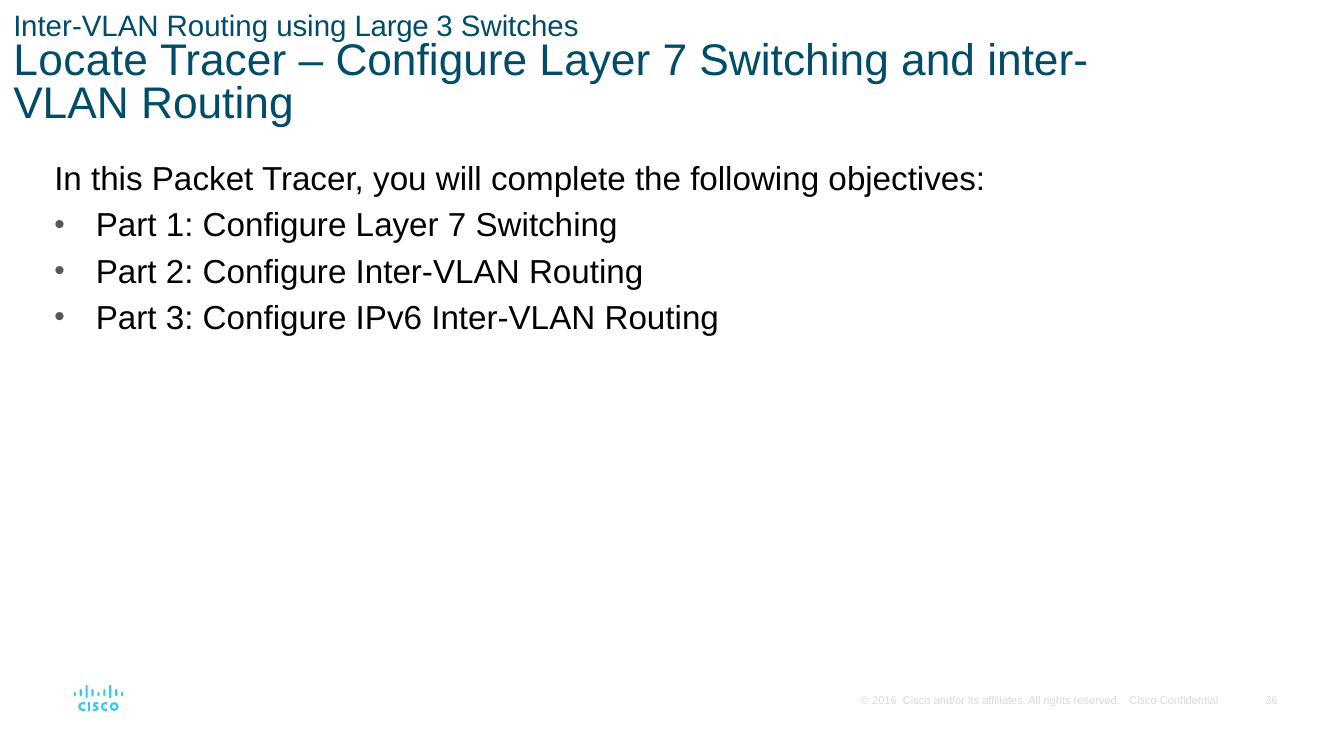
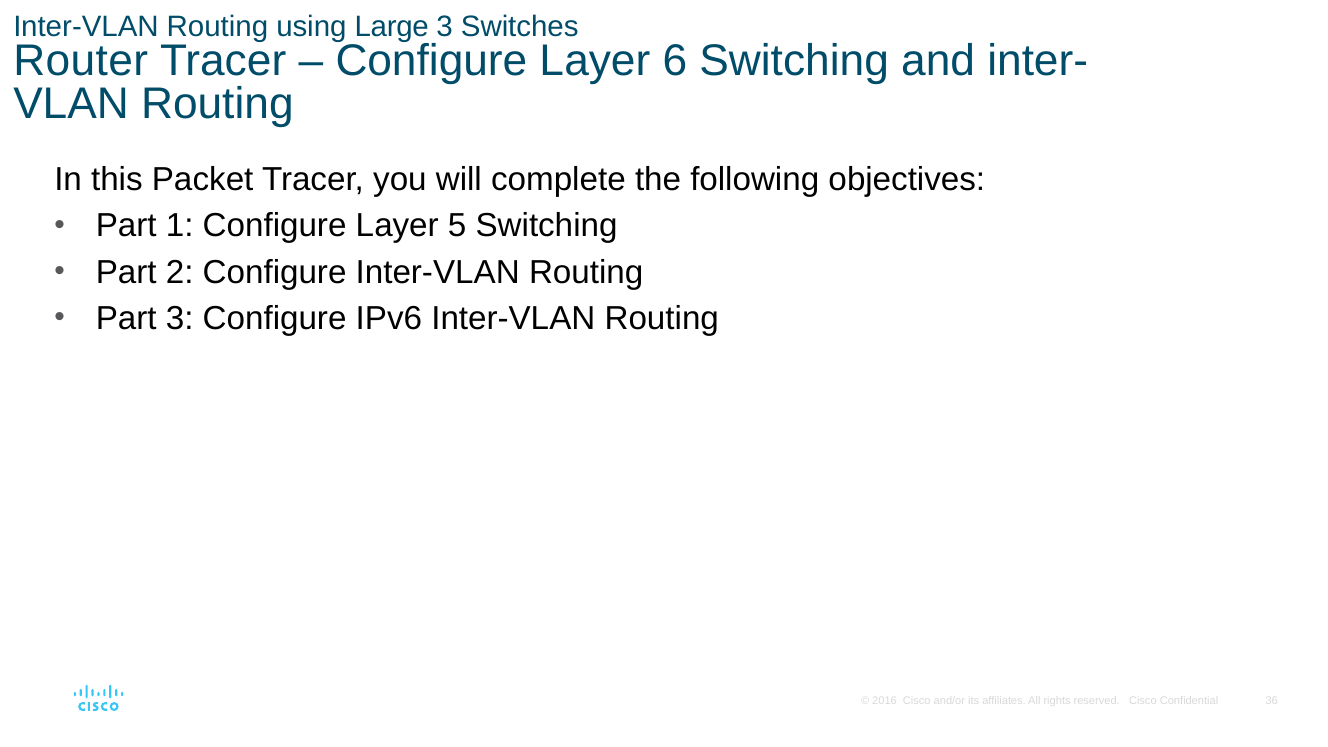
Locate: Locate -> Router
7 at (675, 61): 7 -> 6
1 Configure Layer 7: 7 -> 5
